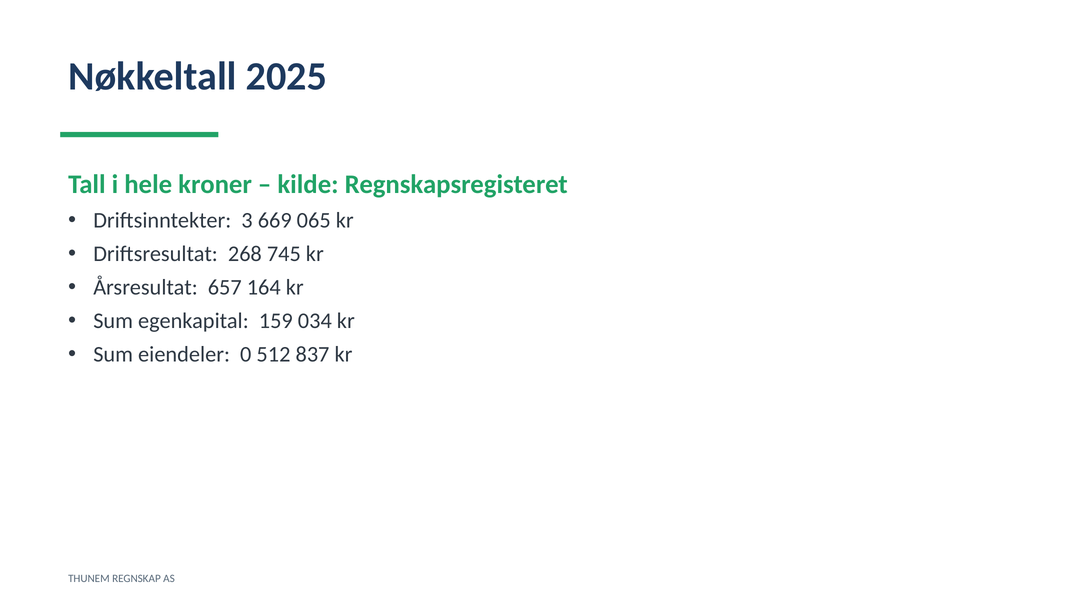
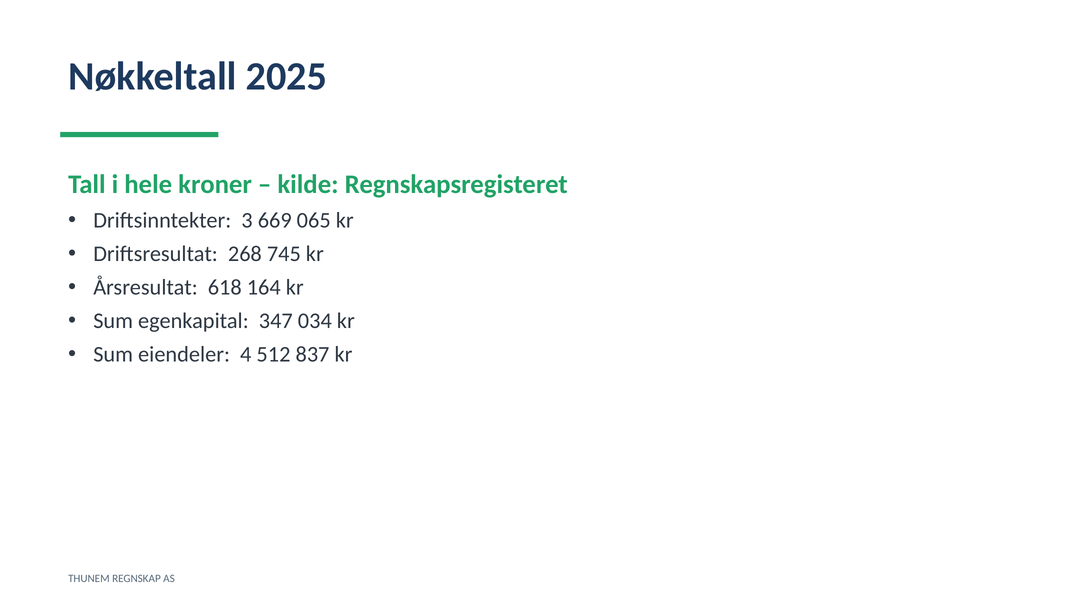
657: 657 -> 618
159: 159 -> 347
0: 0 -> 4
